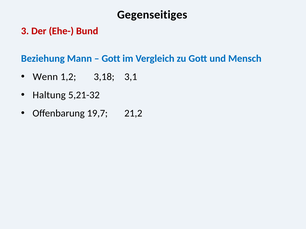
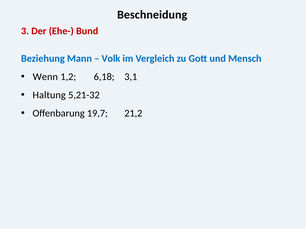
Gegenseitiges: Gegenseitiges -> Beschneidung
Gott at (111, 59): Gott -> Volk
3,18: 3,18 -> 6,18
